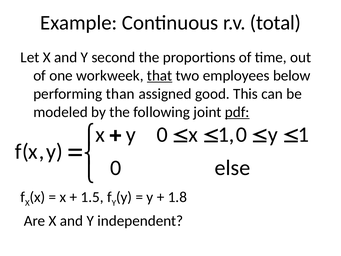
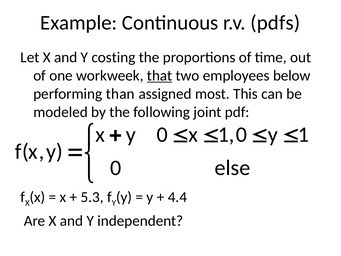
total: total -> pdfs
second: second -> costing
good: good -> most
pdf underline: present -> none
1.5: 1.5 -> 5.3
1.8: 1.8 -> 4.4
